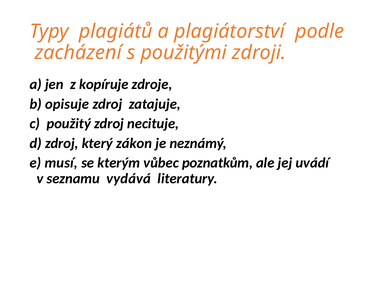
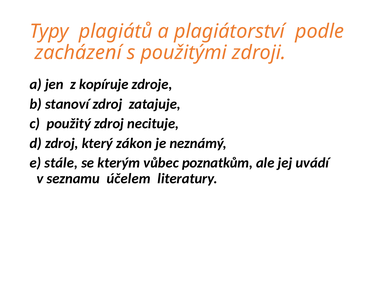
opisuje: opisuje -> stanoví
musí: musí -> stále
vydává: vydává -> účelem
